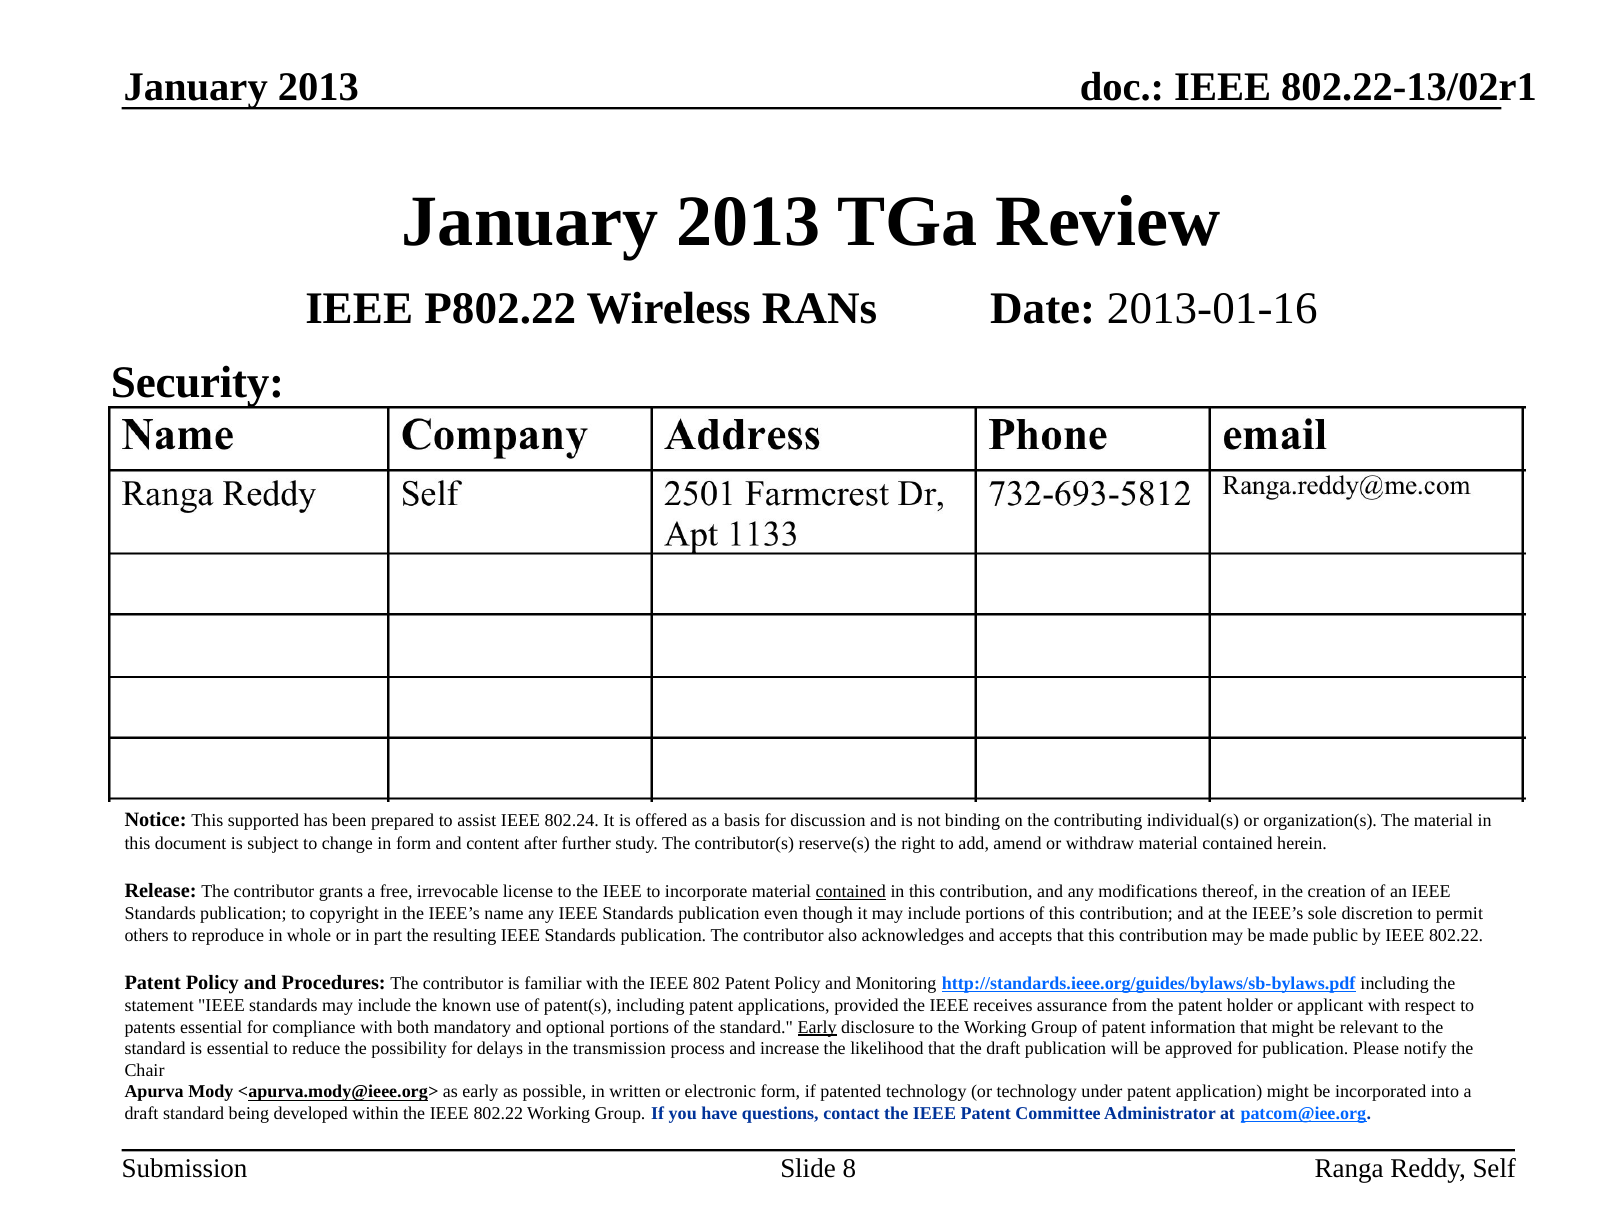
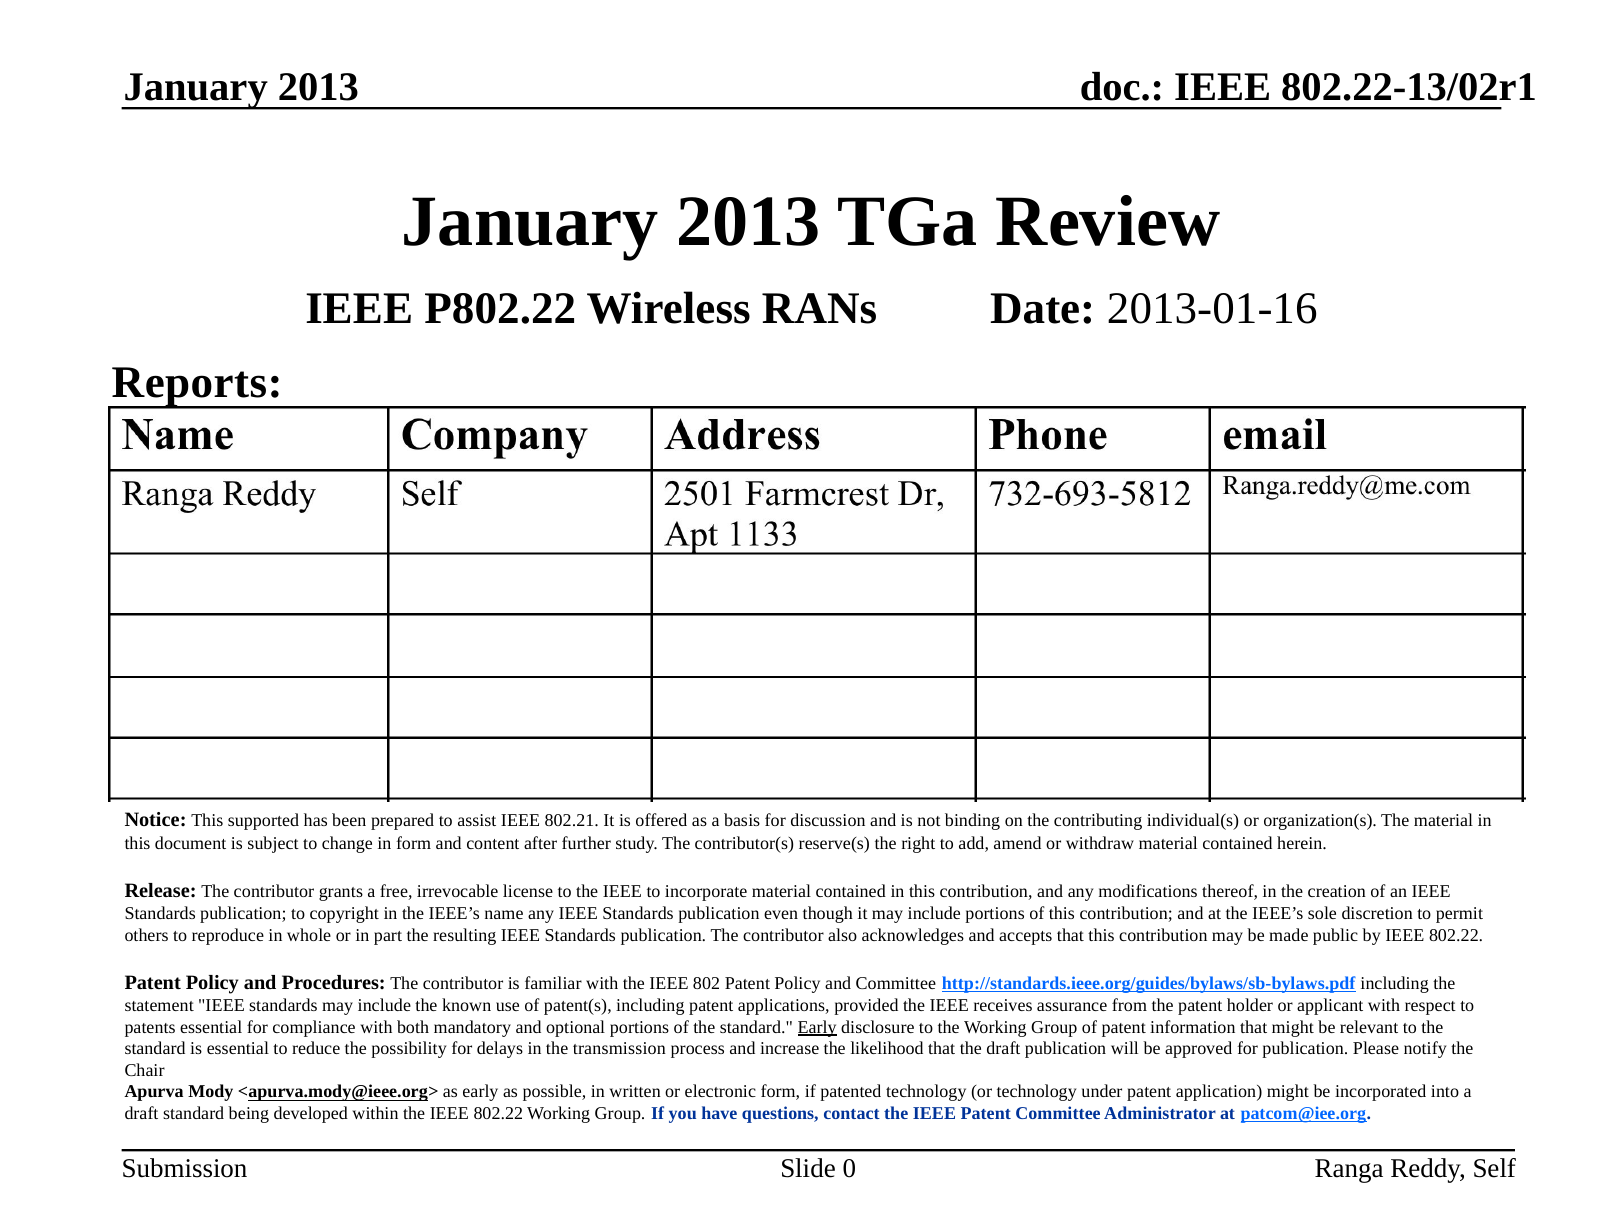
Security: Security -> Reports
802.24: 802.24 -> 802.21
contained at (851, 891) underline: present -> none
and Monitoring: Monitoring -> Committee
8: 8 -> 0
